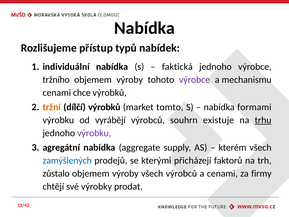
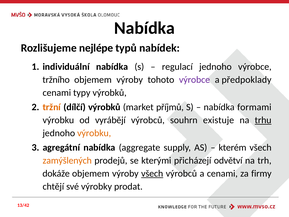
přístup: přístup -> nejlépe
faktická: faktická -> regulací
mechanismu: mechanismu -> předpoklady
chce: chce -> typy
tomto: tomto -> příjmů
výrobku at (94, 133) colour: purple -> orange
zamýšlených colour: blue -> orange
faktorů: faktorů -> odvětví
zůstalo: zůstalo -> dokáže
všech at (152, 173) underline: none -> present
